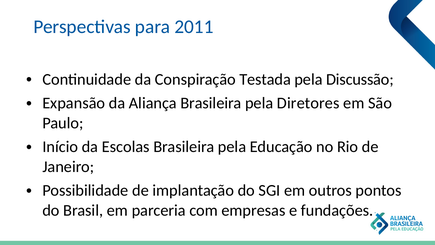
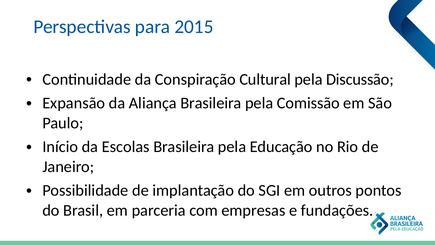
2011: 2011 -> 2015
Testada: Testada -> Cultural
Diretores: Diretores -> Comissão
